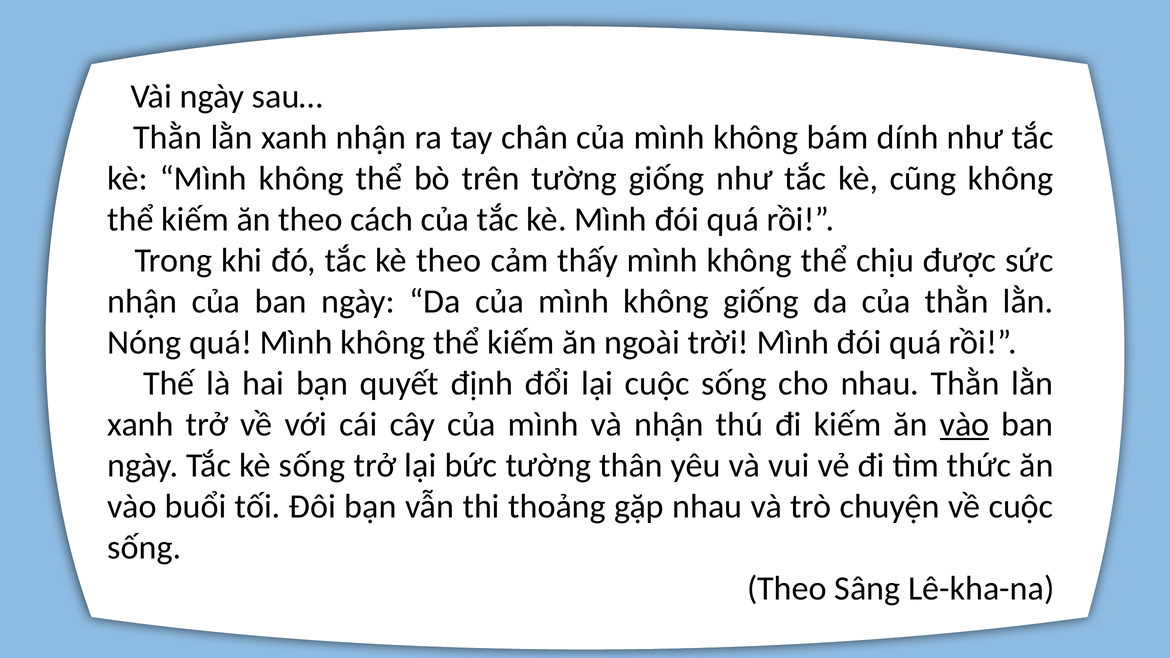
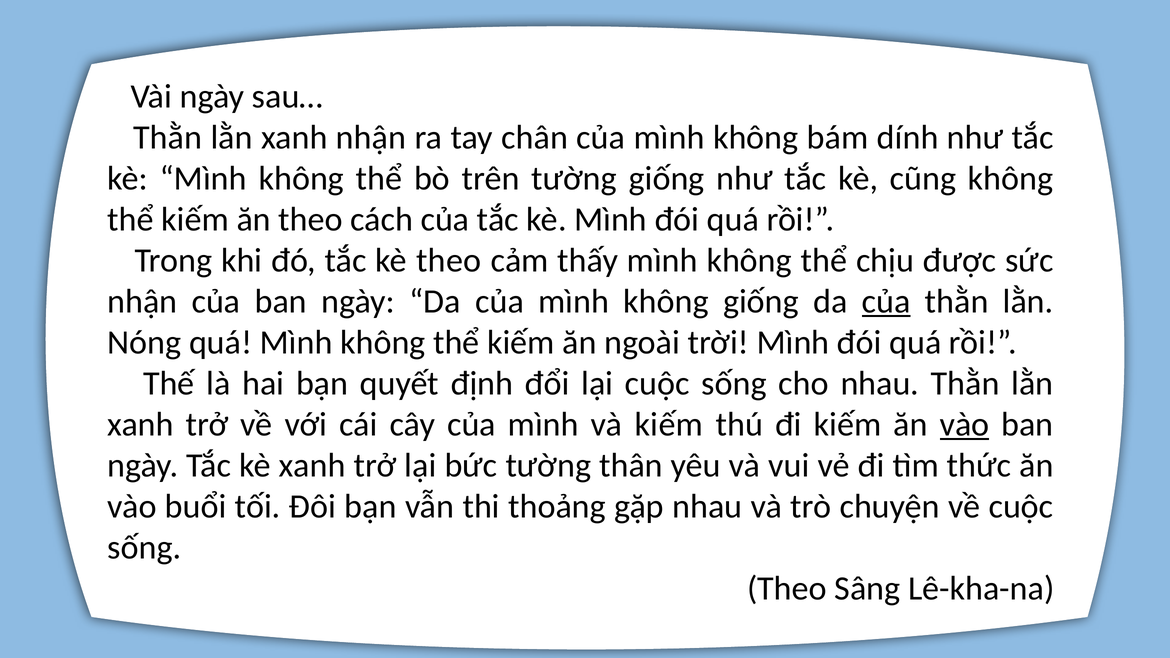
của at (886, 302) underline: none -> present
và nhận: nhận -> kiếm
kè sống: sống -> xanh
